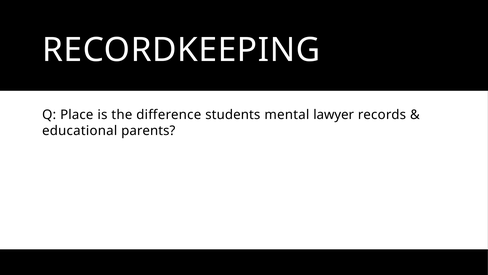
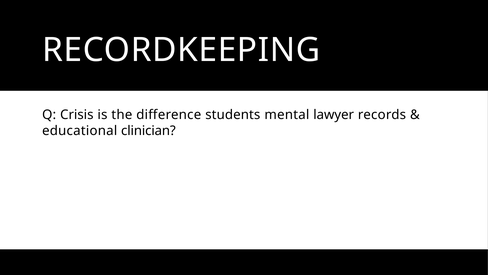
Place: Place -> Crisis
parents: parents -> clinician
